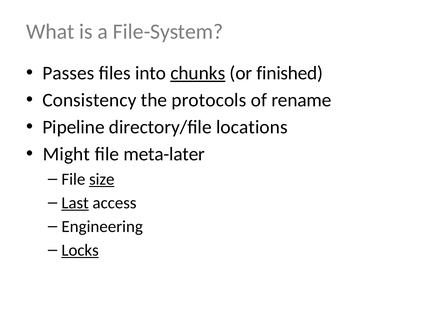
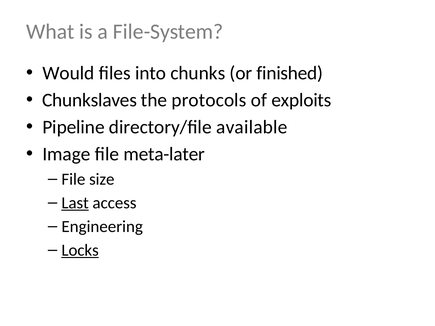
Passes: Passes -> Would
chunks underline: present -> none
Consistency: Consistency -> Chunkslaves
rename: rename -> exploits
locations: locations -> available
Might: Might -> Image
size underline: present -> none
